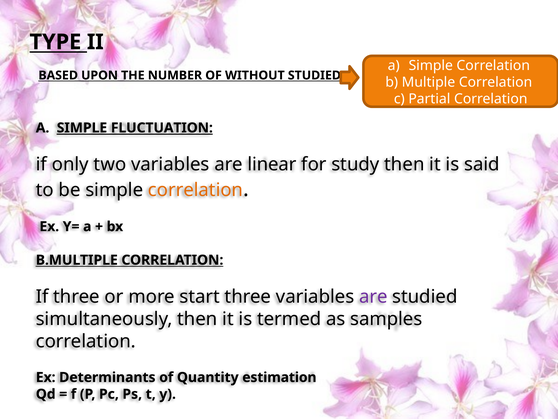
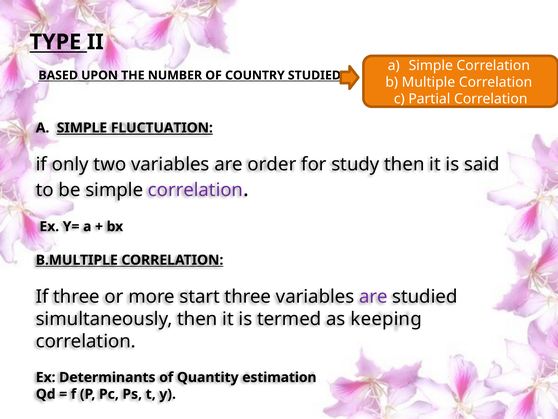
WITHOUT: WITHOUT -> COUNTRY
linear: linear -> order
correlation at (196, 190) colour: orange -> purple
samples: samples -> keeping
